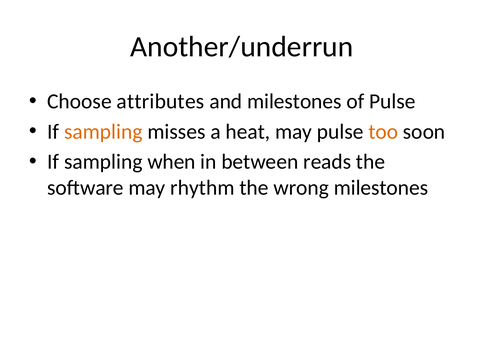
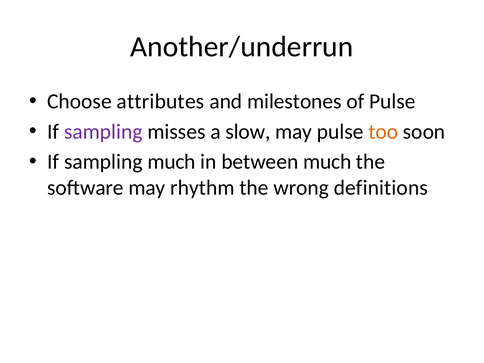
sampling at (103, 132) colour: orange -> purple
heat: heat -> slow
sampling when: when -> much
between reads: reads -> much
wrong milestones: milestones -> definitions
